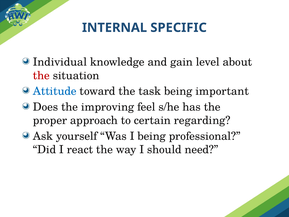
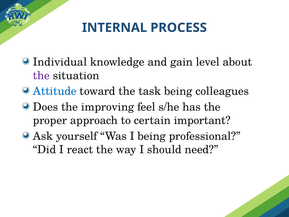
SPECIFIC: SPECIFIC -> PROCESS
the at (41, 75) colour: red -> purple
important: important -> colleagues
regarding: regarding -> important
